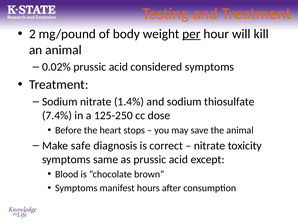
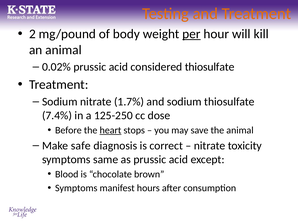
considered symptoms: symptoms -> thiosulfate
1.4%: 1.4% -> 1.7%
heart underline: none -> present
